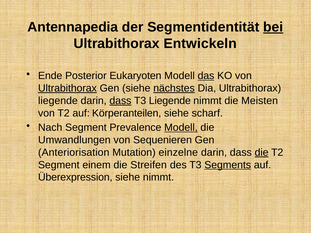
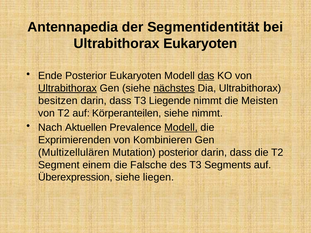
bei underline: present -> none
Ultrabithorax Entwickeln: Entwickeln -> Eukaryoten
liegende at (58, 101): liegende -> besitzen
dass at (120, 101) underline: present -> none
siehe scharf: scharf -> nimmt
Nach Segment: Segment -> Aktuellen
Umwandlungen: Umwandlungen -> Exprimierenden
Sequenieren: Sequenieren -> Kombinieren
Anteriorisation: Anteriorisation -> Multizellulären
Mutation einzelne: einzelne -> posterior
die at (262, 153) underline: present -> none
Streifen: Streifen -> Falsche
Segments underline: present -> none
siehe nimmt: nimmt -> liegen
